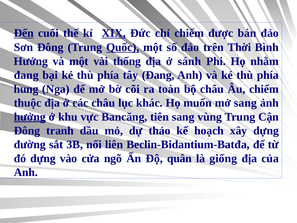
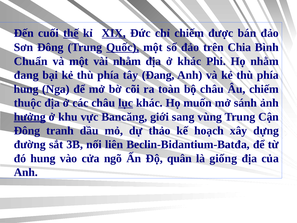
Đến underline: present -> none
thế underline: none -> present
Thời: Thời -> Chia
Hưởng at (31, 61): Hưởng -> Chuẩn
vài thống: thống -> nhằm
ở sánh: sánh -> khác
lục underline: none -> present
mở sang: sang -> sánh
tiên: tiên -> giới
đó dựng: dựng -> hung
